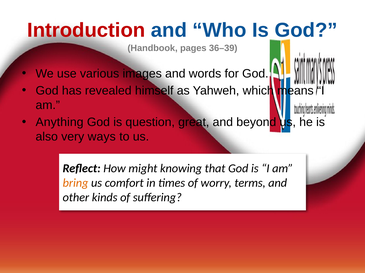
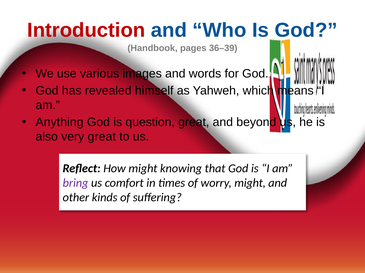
very ways: ways -> great
bring colour: orange -> purple
worry terms: terms -> might
